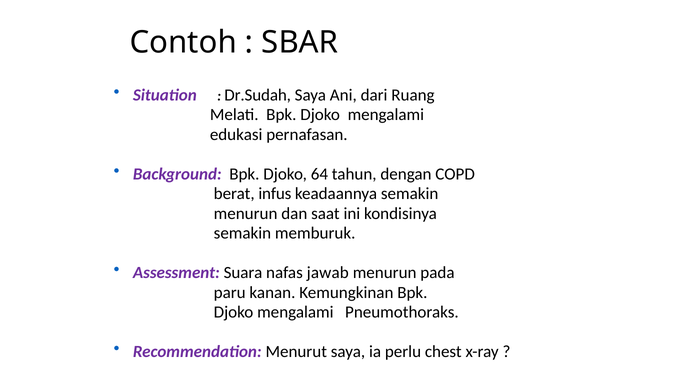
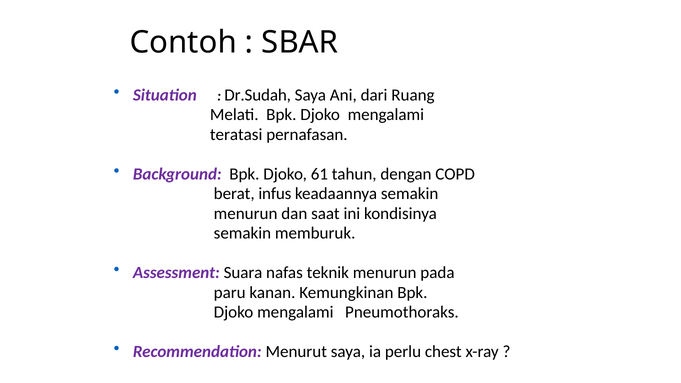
edukasi: edukasi -> teratasi
64: 64 -> 61
jawab: jawab -> teknik
